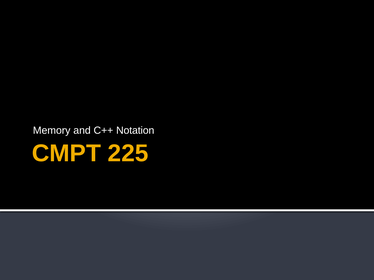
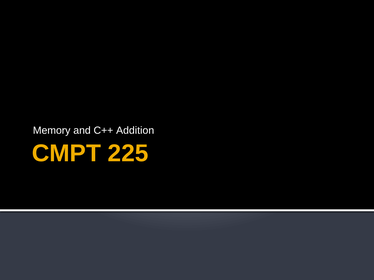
Notation: Notation -> Addition
